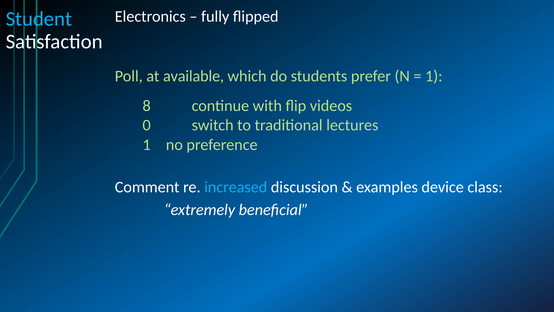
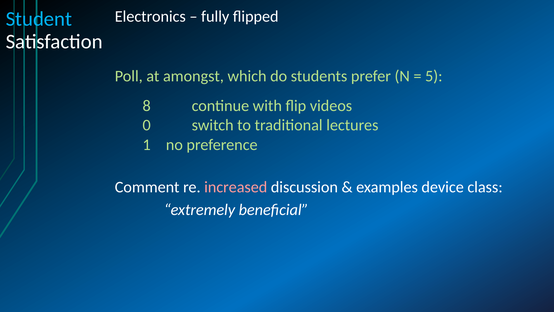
available: available -> amongst
1 at (434, 76): 1 -> 5
increased colour: light blue -> pink
